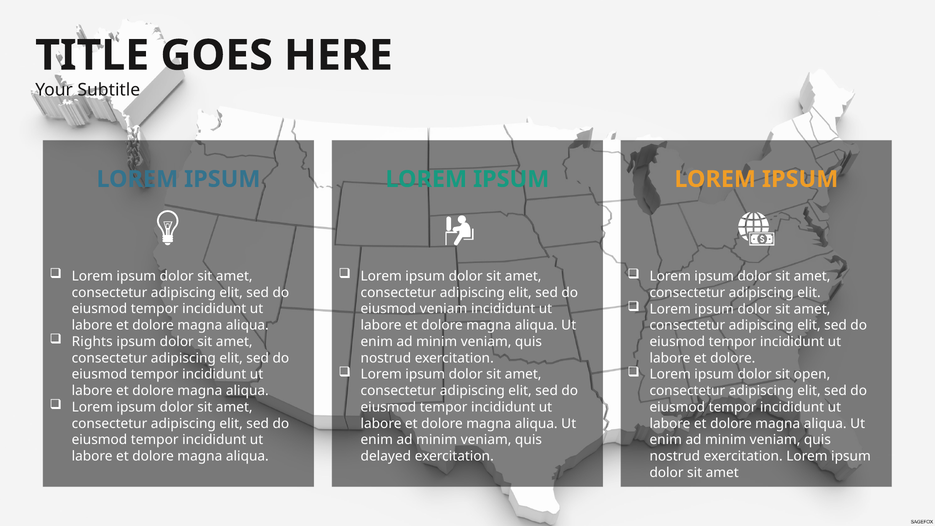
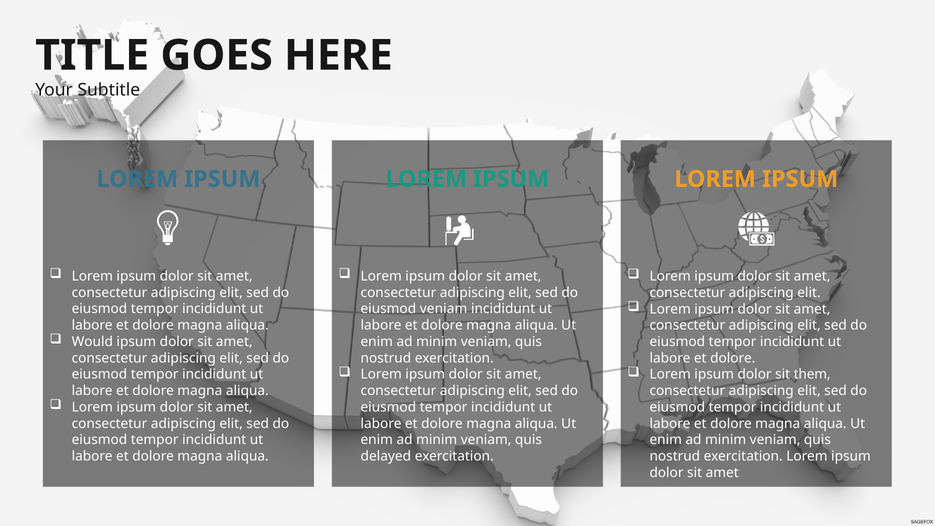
Rights: Rights -> Would
open: open -> them
